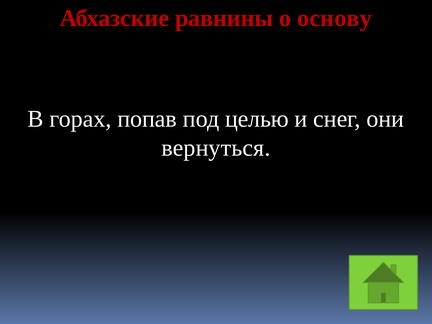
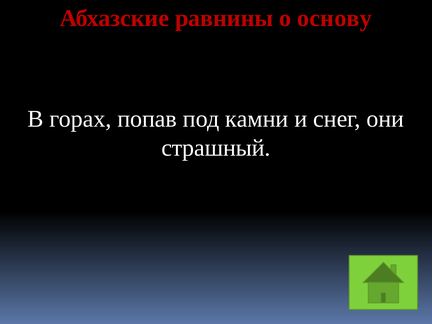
целью: целью -> камни
вернуться: вернуться -> страшный
